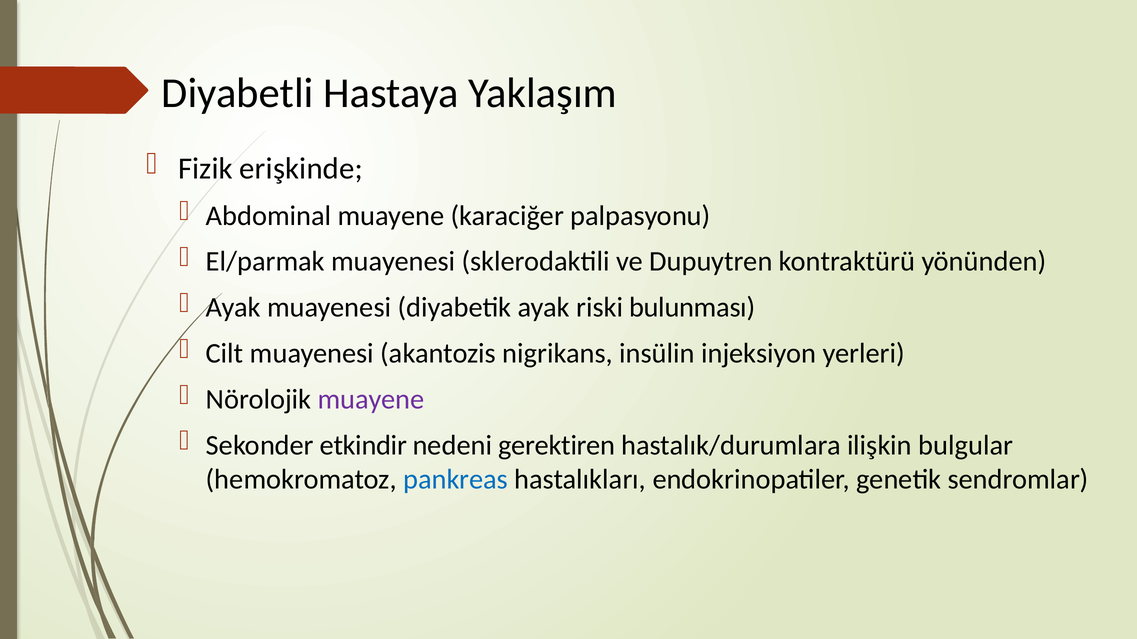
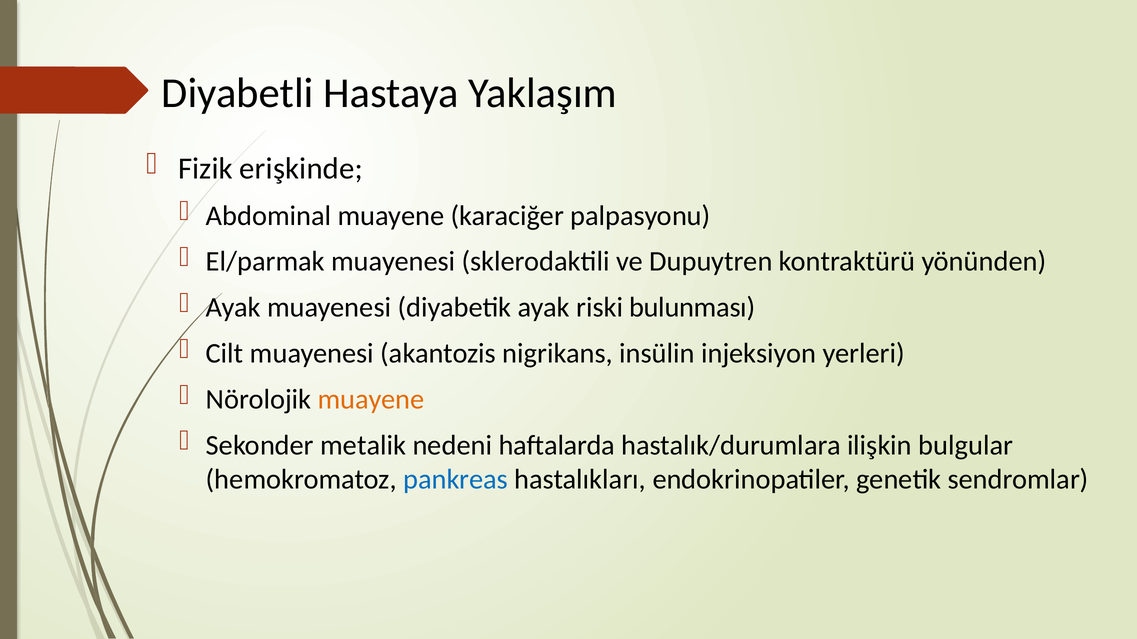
muayene at (371, 400) colour: purple -> orange
etkindir: etkindir -> metalik
gerektiren: gerektiren -> haftalarda
